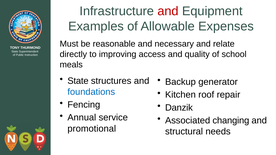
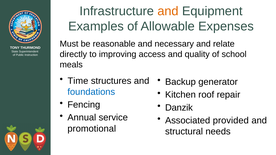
and at (168, 11) colour: red -> orange
State at (78, 81): State -> Time
changing: changing -> provided
